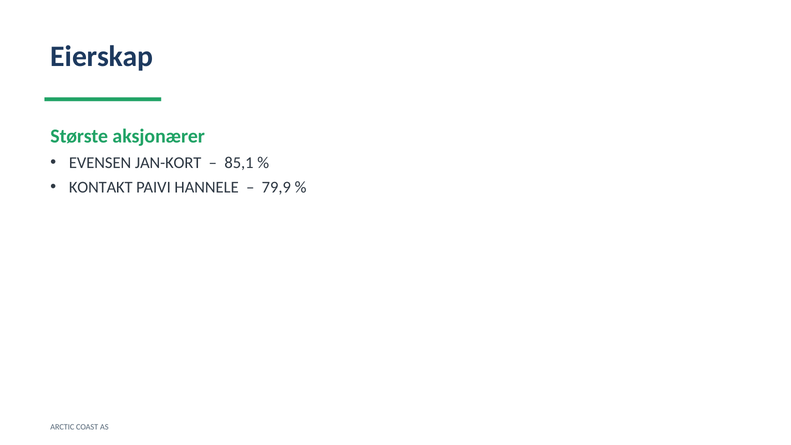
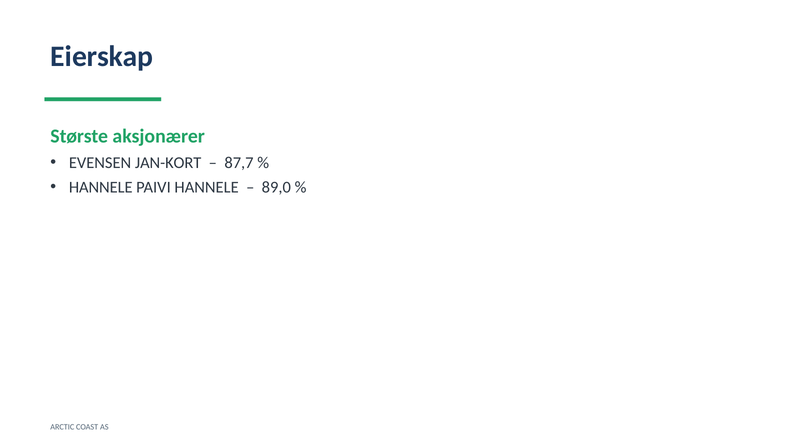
85,1: 85,1 -> 87,7
KONTAKT at (101, 187): KONTAKT -> HANNELE
79,9: 79,9 -> 89,0
